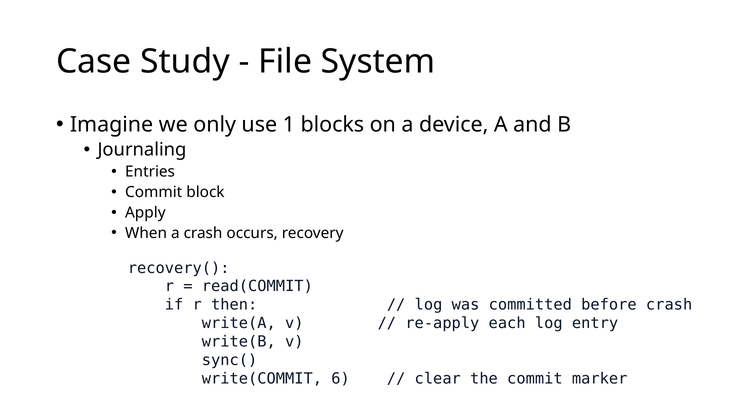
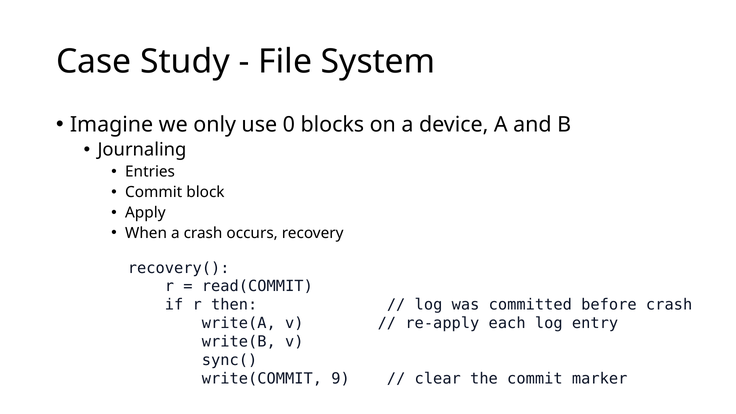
1: 1 -> 0
6: 6 -> 9
